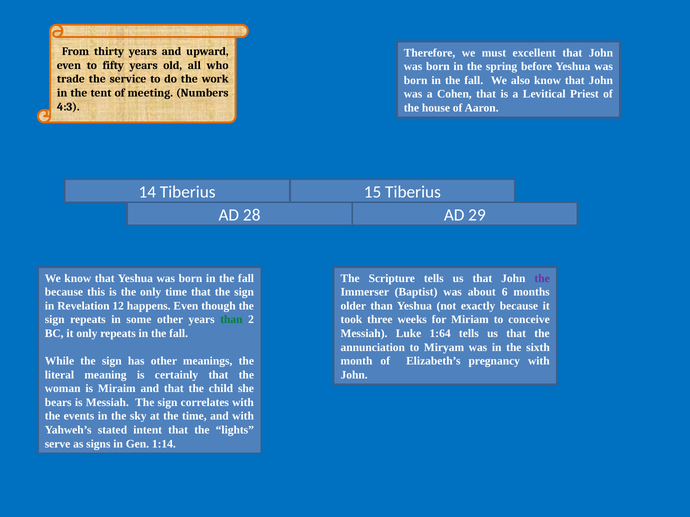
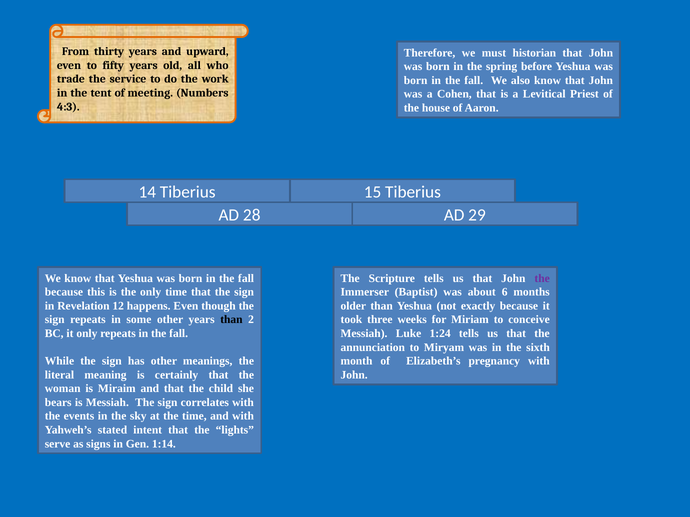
excellent: excellent -> historian
than at (231, 320) colour: green -> black
1:64: 1:64 -> 1:24
